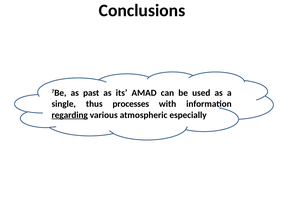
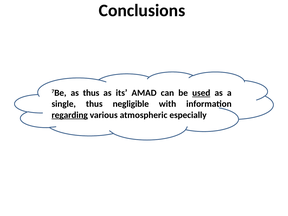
as past: past -> thus
used underline: none -> present
processes: processes -> negligible
